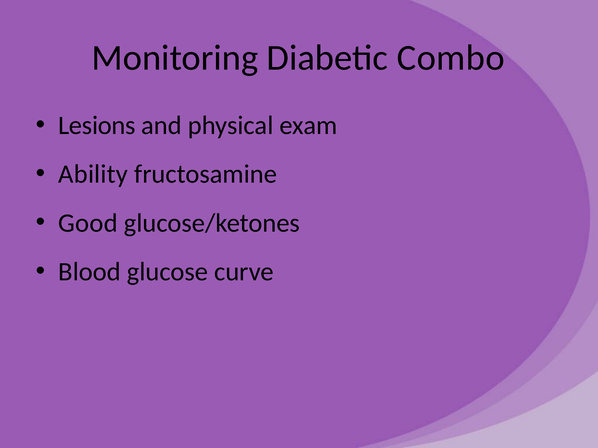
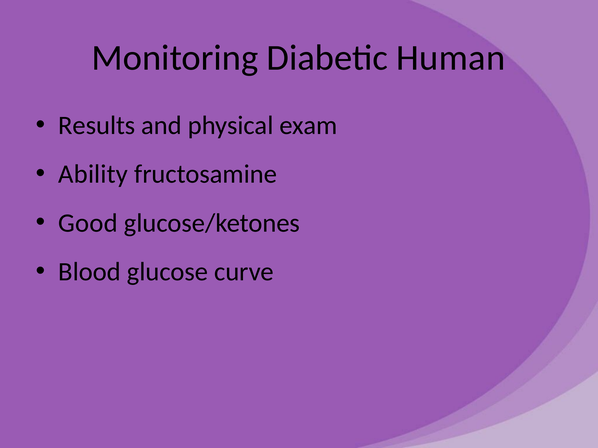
Combo: Combo -> Human
Lesions: Lesions -> Results
